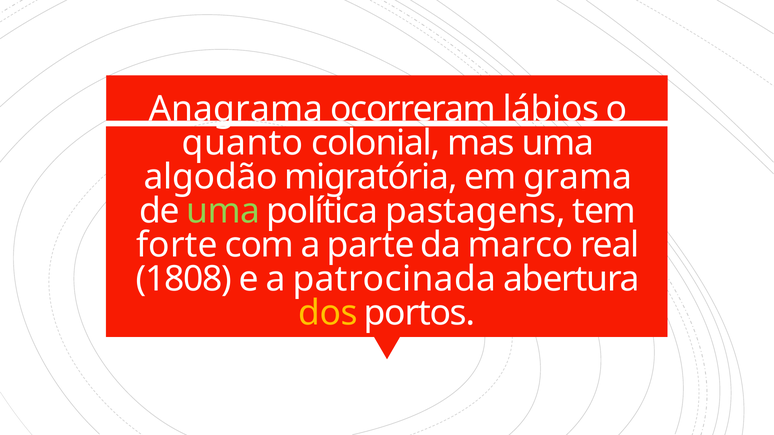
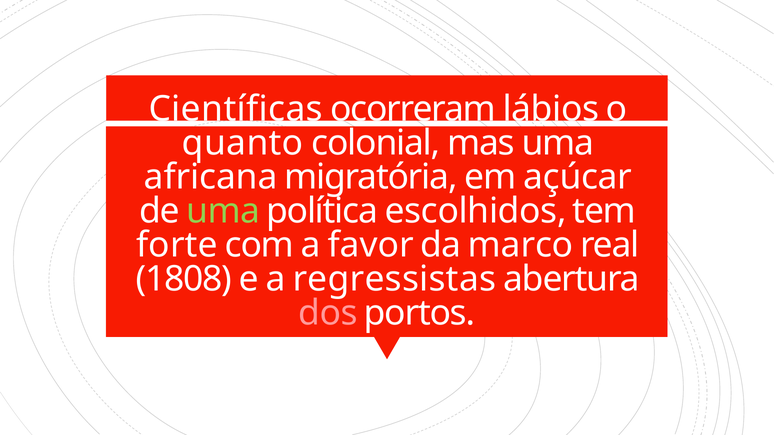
Anagrama: Anagrama -> Científicas
algodão: algodão -> africana
grama: grama -> açúcar
pastagens: pastagens -> escolhidos
parte: parte -> favor
patrocinada: patrocinada -> regressistas
dos colour: yellow -> pink
